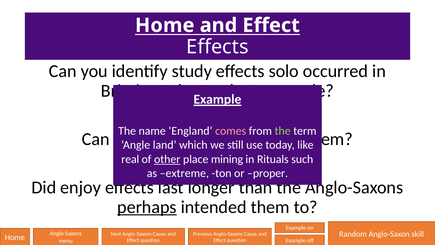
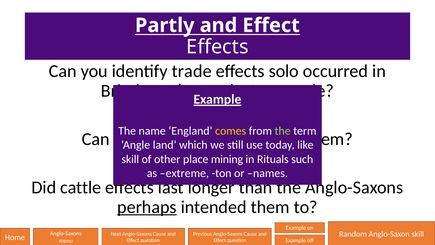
Home at (165, 25): Home -> Partly
study: study -> trade
comes colour: pink -> yellow
real at (130, 159): real -> skill
other underline: present -> none
proper: proper -> names
enjoy: enjoy -> cattle
